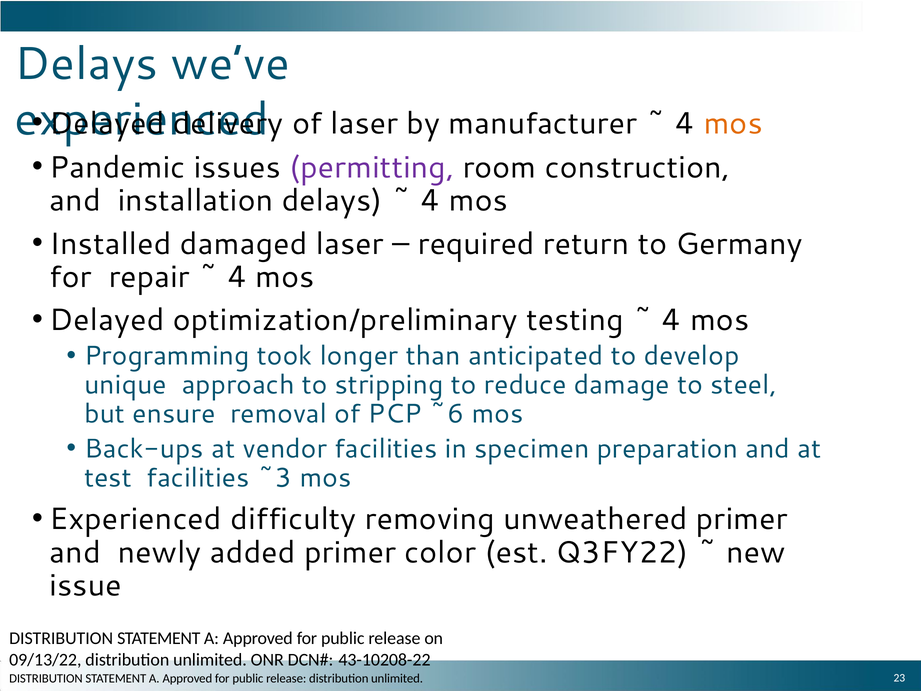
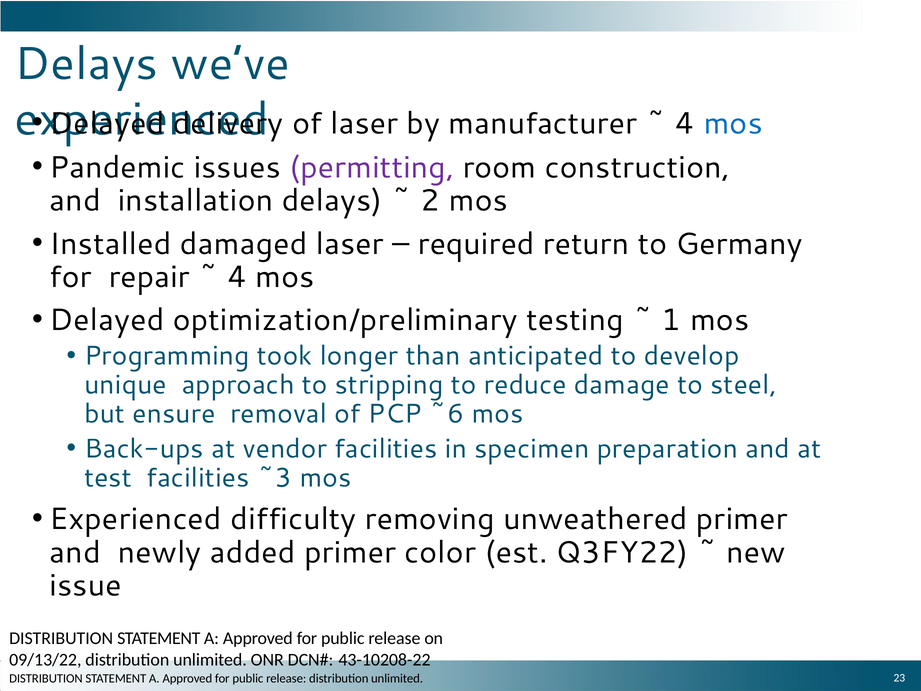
mos at (733, 123) colour: orange -> blue
4 at (430, 201): 4 -> 2
4 at (671, 320): 4 -> 1
